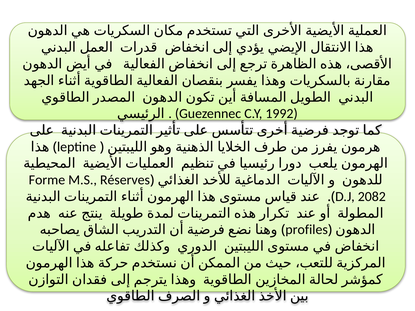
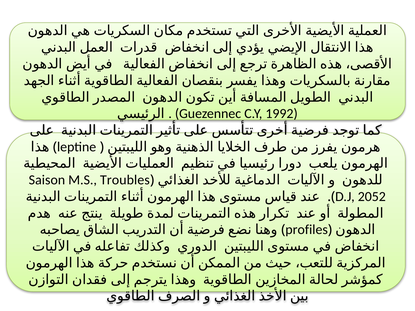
Forme: Forme -> Saison
Réserves: Réserves -> Troubles
2082: 2082 -> 2052
